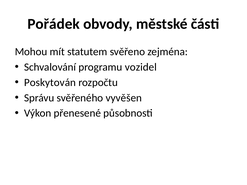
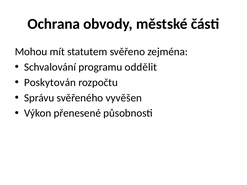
Pořádek: Pořádek -> Ochrana
vozidel: vozidel -> oddělit
